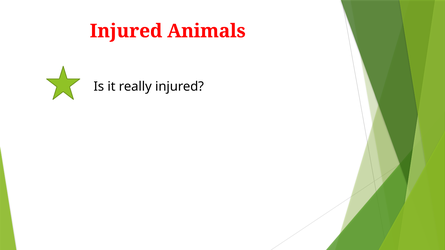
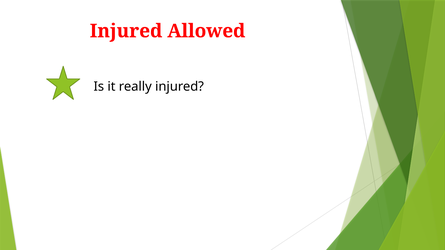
Animals: Animals -> Allowed
